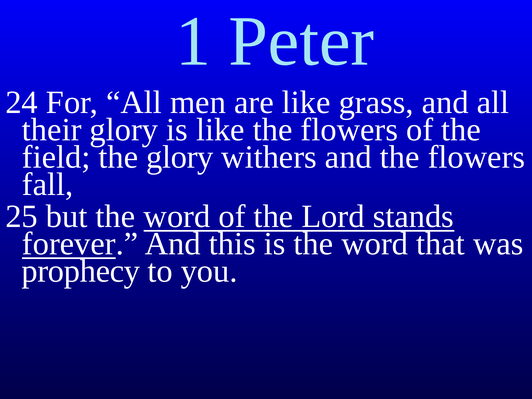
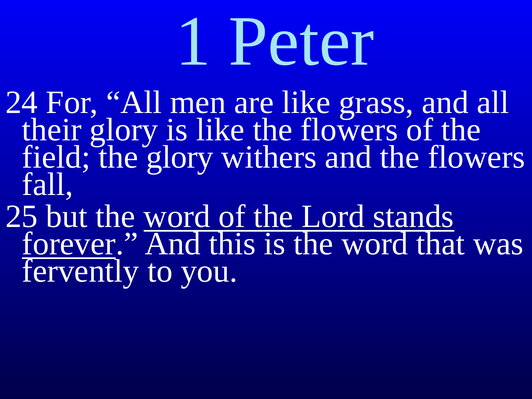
prophecy: prophecy -> fervently
